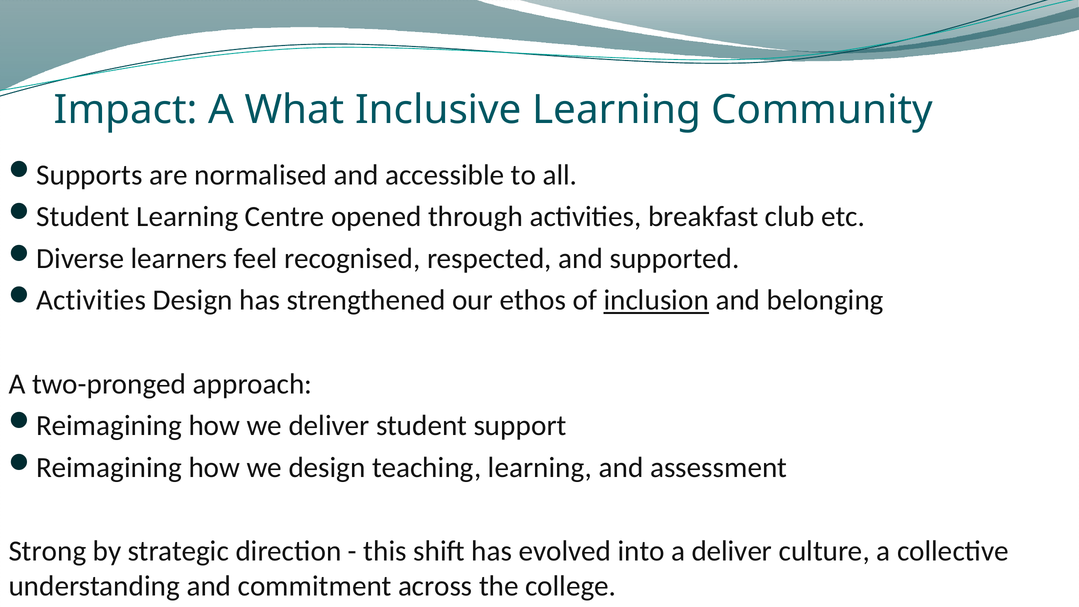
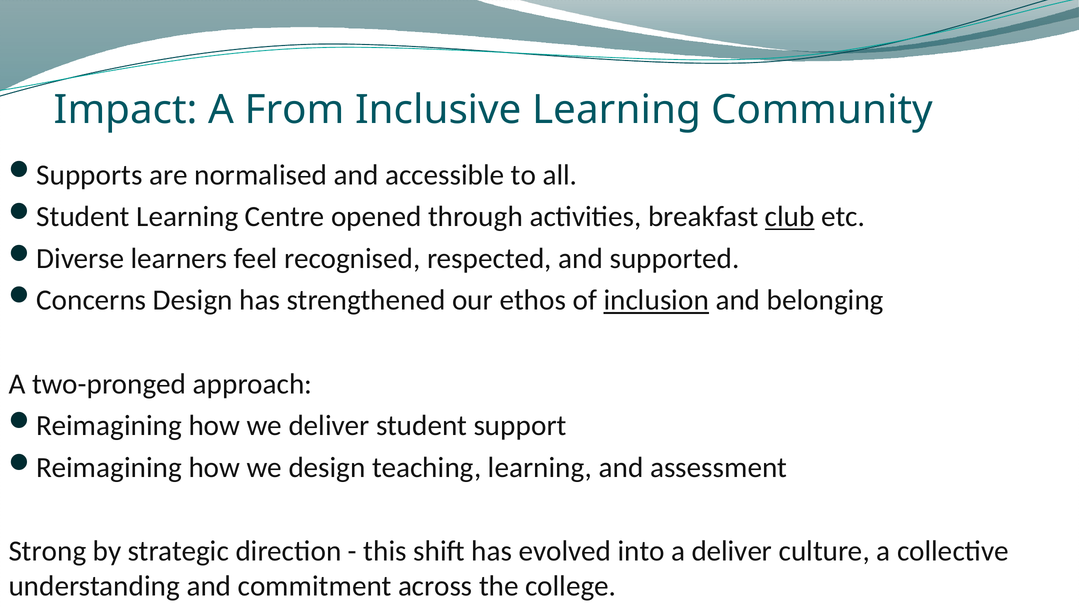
What: What -> From
club underline: none -> present
Activities at (91, 300): Activities -> Concerns
